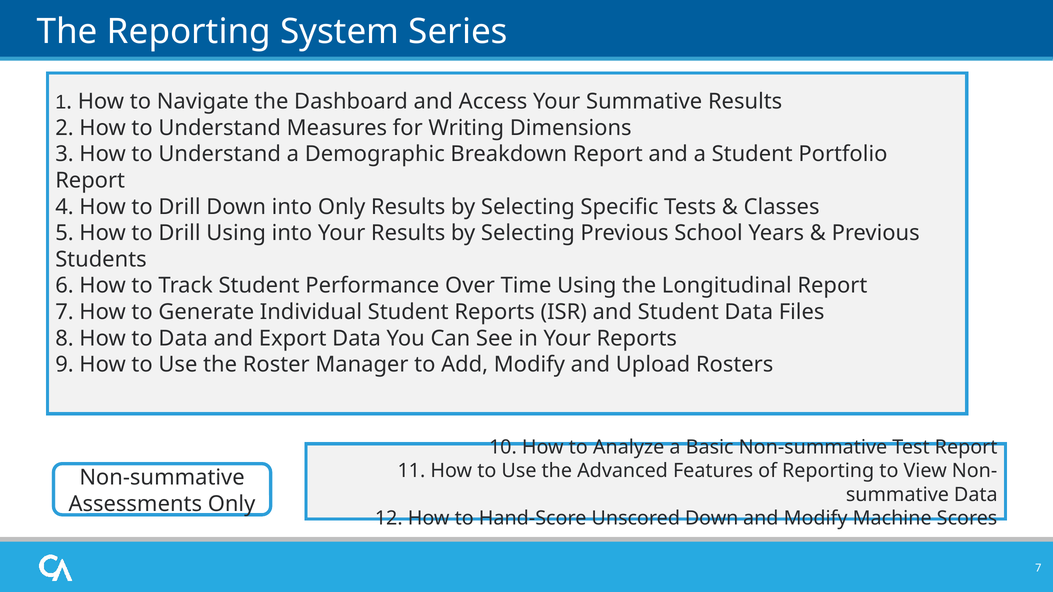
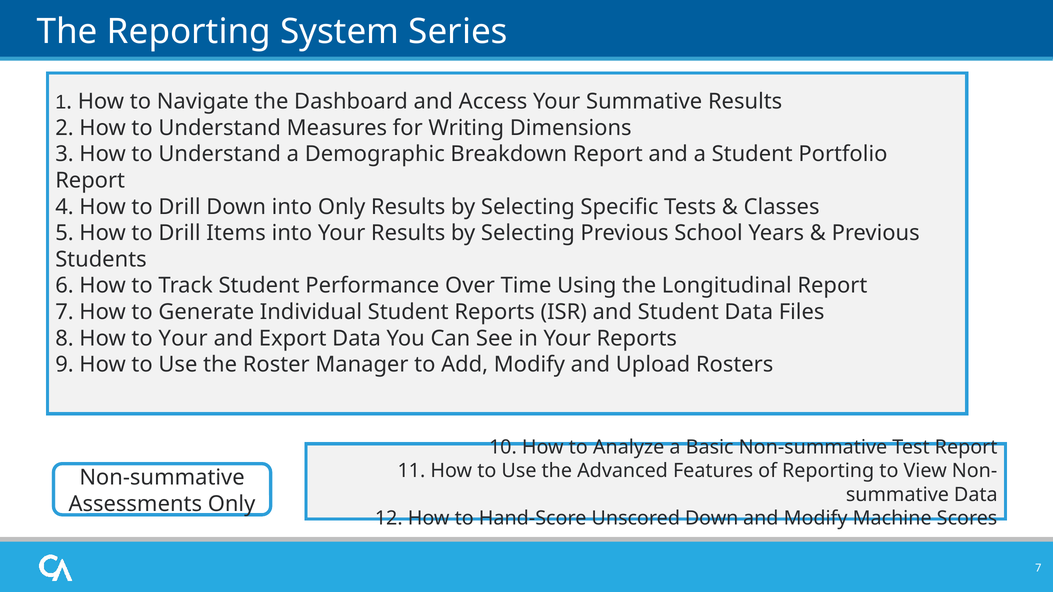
Drill Using: Using -> Items
to Data: Data -> Your
